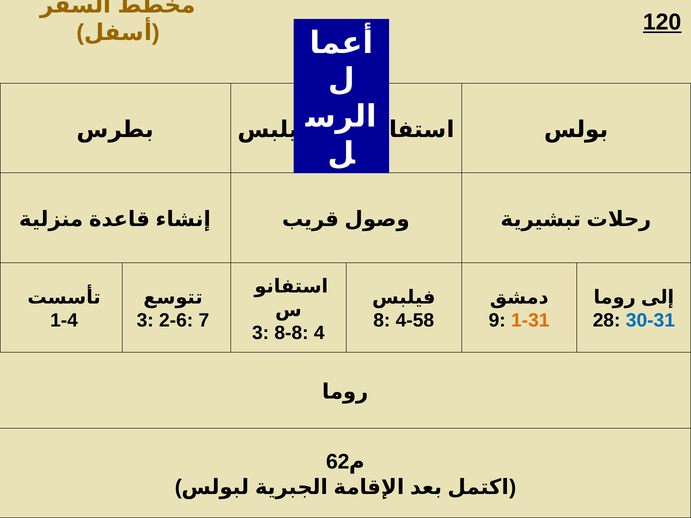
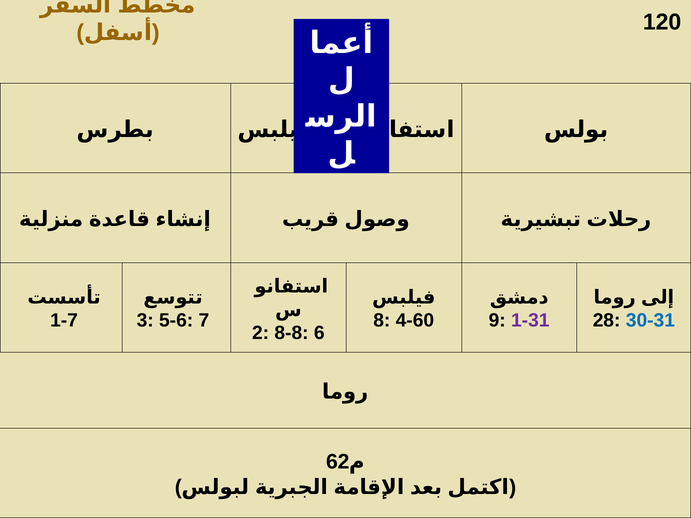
120 underline: present -> none
1-4: 1-4 -> 1-7
2-6: 2-6 -> 5-6
4-58: 4-58 -> 4-60
1-31 colour: orange -> purple
3 at (261, 333): 3 -> 2
4: 4 -> 6
